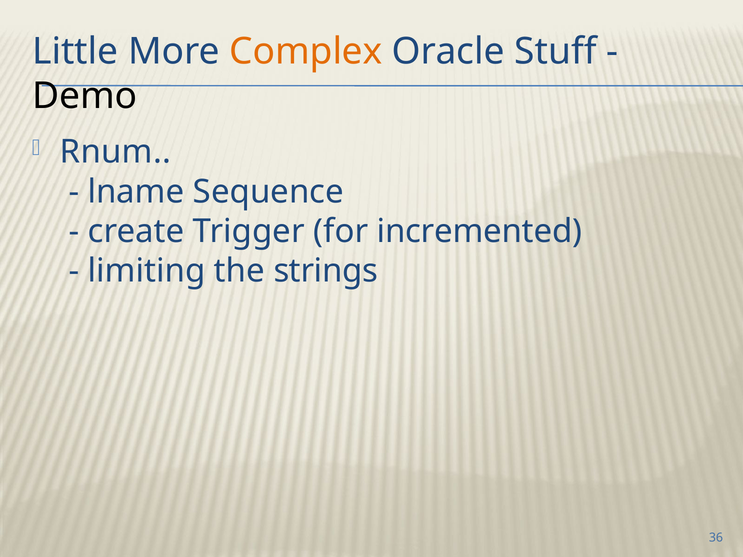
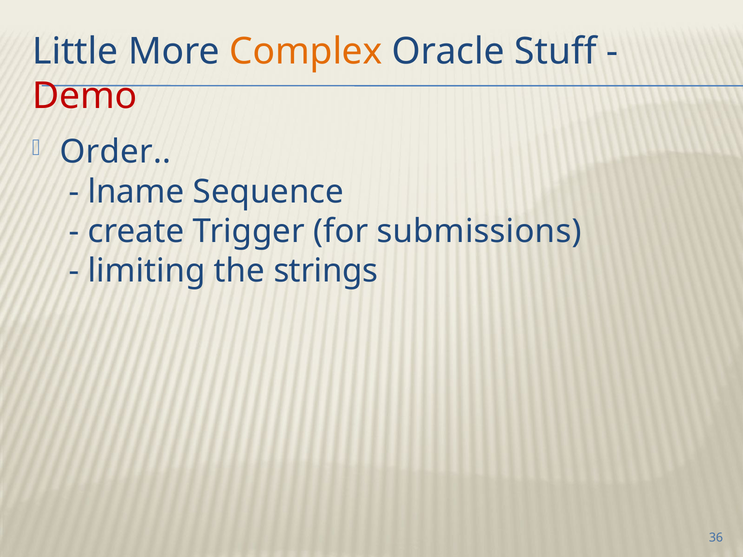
Demo colour: black -> red
Rnum: Rnum -> Order
incremented: incremented -> submissions
